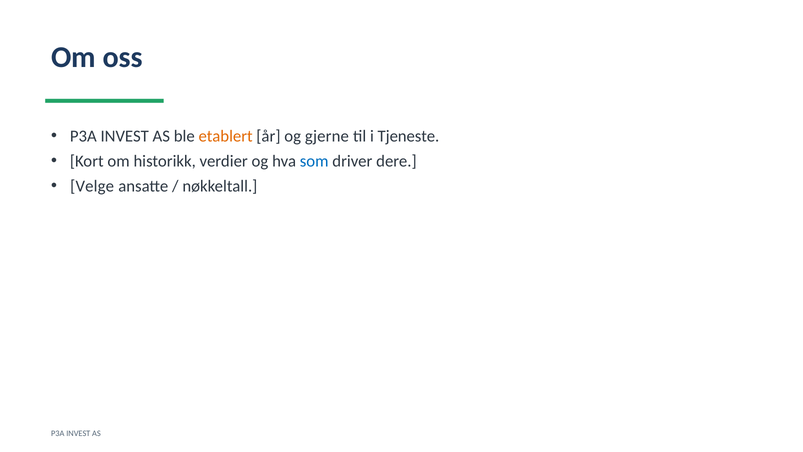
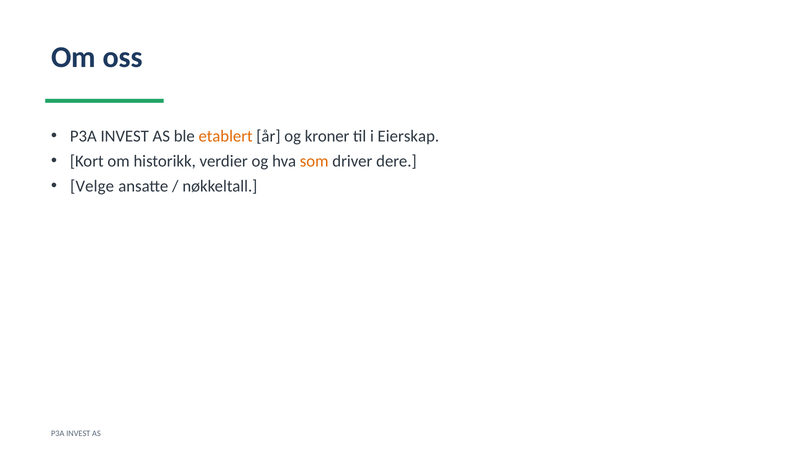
gjerne: gjerne -> kroner
Tjeneste: Tjeneste -> Eierskap
som colour: blue -> orange
